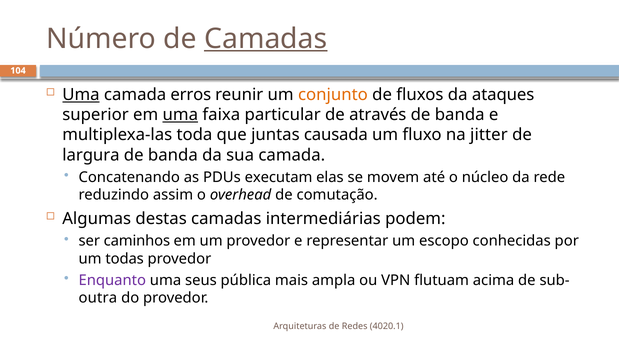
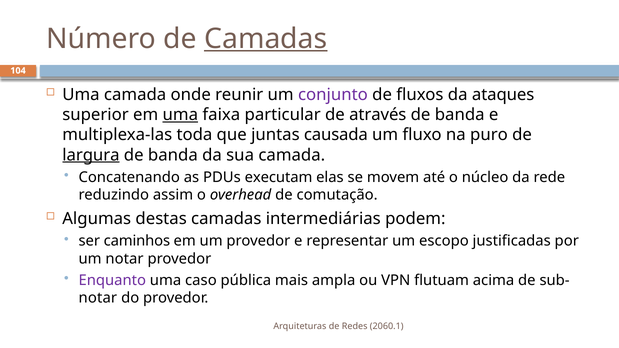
Uma at (81, 95) underline: present -> none
erros: erros -> onde
conjunto colour: orange -> purple
jitter: jitter -> puro
largura underline: none -> present
conhecidas: conhecidas -> justificadas
um todas: todas -> notar
seus: seus -> caso
outra at (98, 298): outra -> notar
4020.1: 4020.1 -> 2060.1
